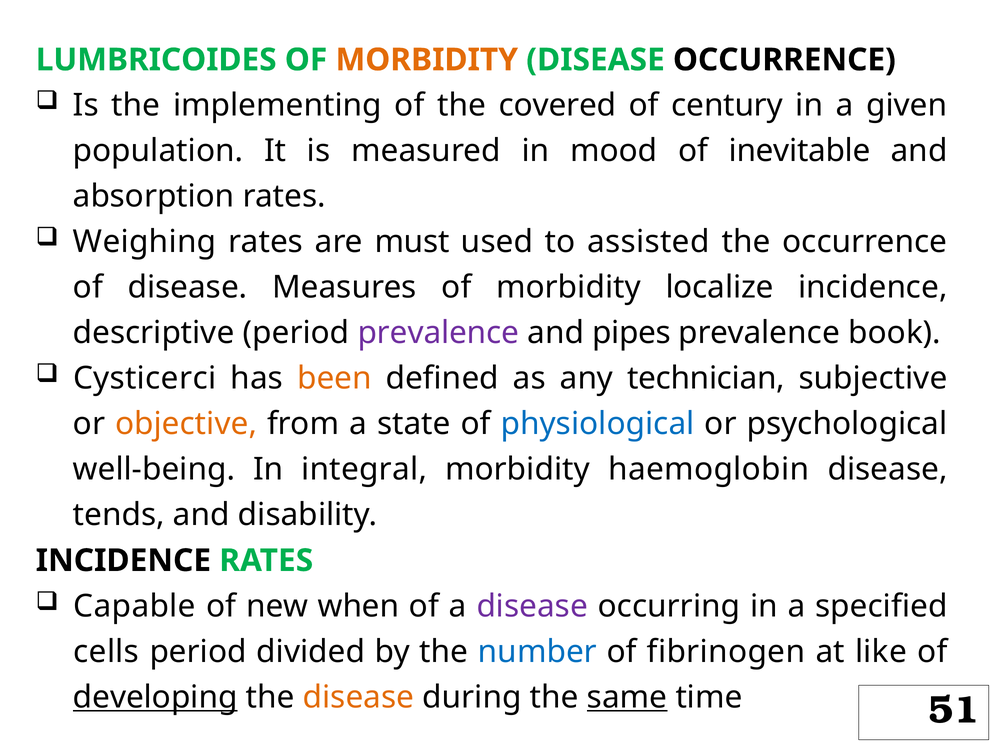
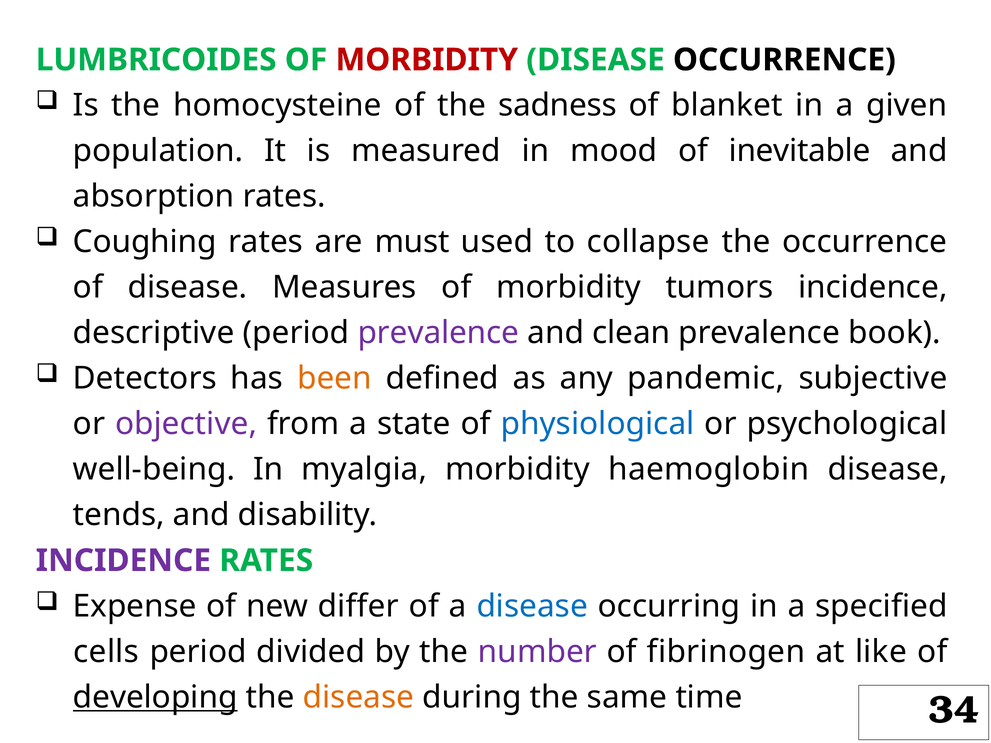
MORBIDITY at (427, 60) colour: orange -> red
implementing: implementing -> homocysteine
covered: covered -> sadness
century: century -> blanket
Weighing: Weighing -> Coughing
assisted: assisted -> collapse
localize: localize -> tumors
pipes: pipes -> clean
Cysticerci: Cysticerci -> Detectors
technician: technician -> pandemic
objective colour: orange -> purple
integral: integral -> myalgia
INCIDENCE at (123, 561) colour: black -> purple
Capable: Capable -> Expense
when: when -> differ
disease at (532, 606) colour: purple -> blue
number colour: blue -> purple
same underline: present -> none
51: 51 -> 34
